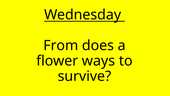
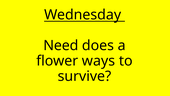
From: From -> Need
